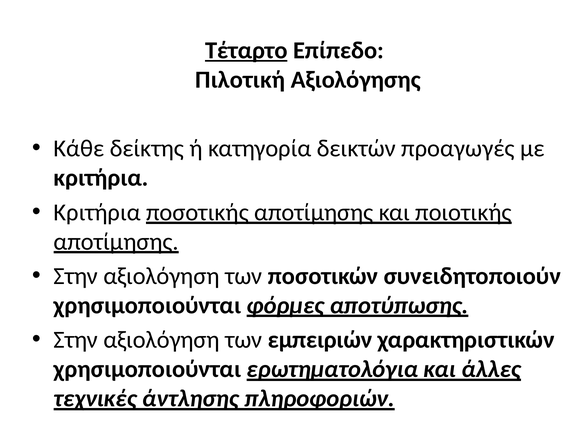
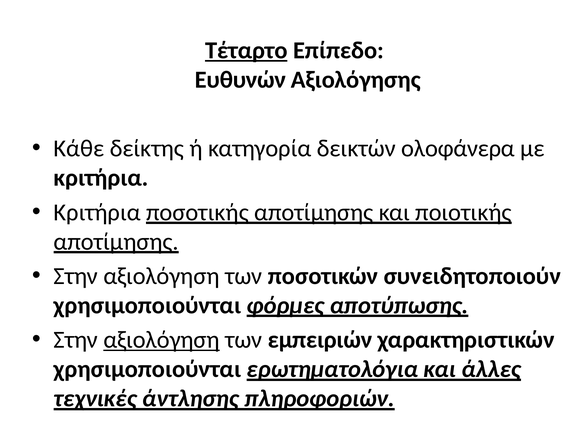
Πιλοτική: Πιλοτική -> Ευθυνών
προαγωγές: προαγωγές -> ολοφάνερα
αξιολόγηση at (161, 340) underline: none -> present
